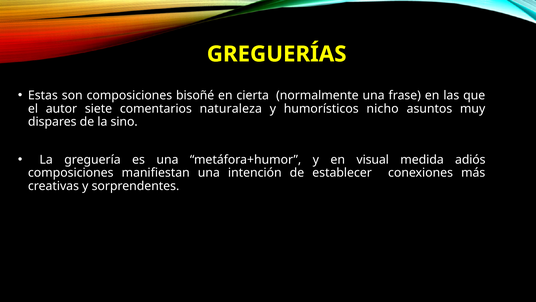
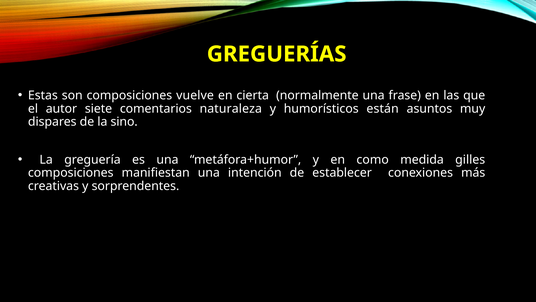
bisoñé: bisoñé -> vuelve
nicho: nicho -> están
visual: visual -> como
adiós: adiós -> gilles
